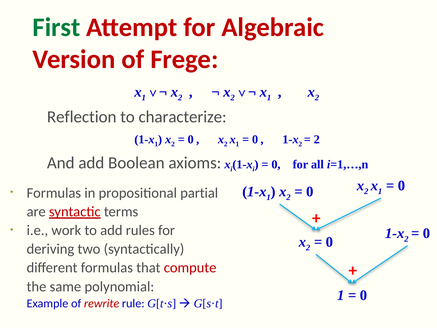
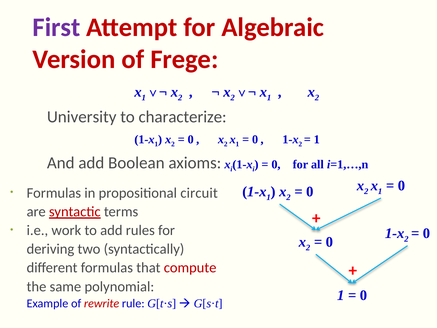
First colour: green -> purple
Reflection: Reflection -> University
2 at (317, 139): 2 -> 1
partial: partial -> circuit
